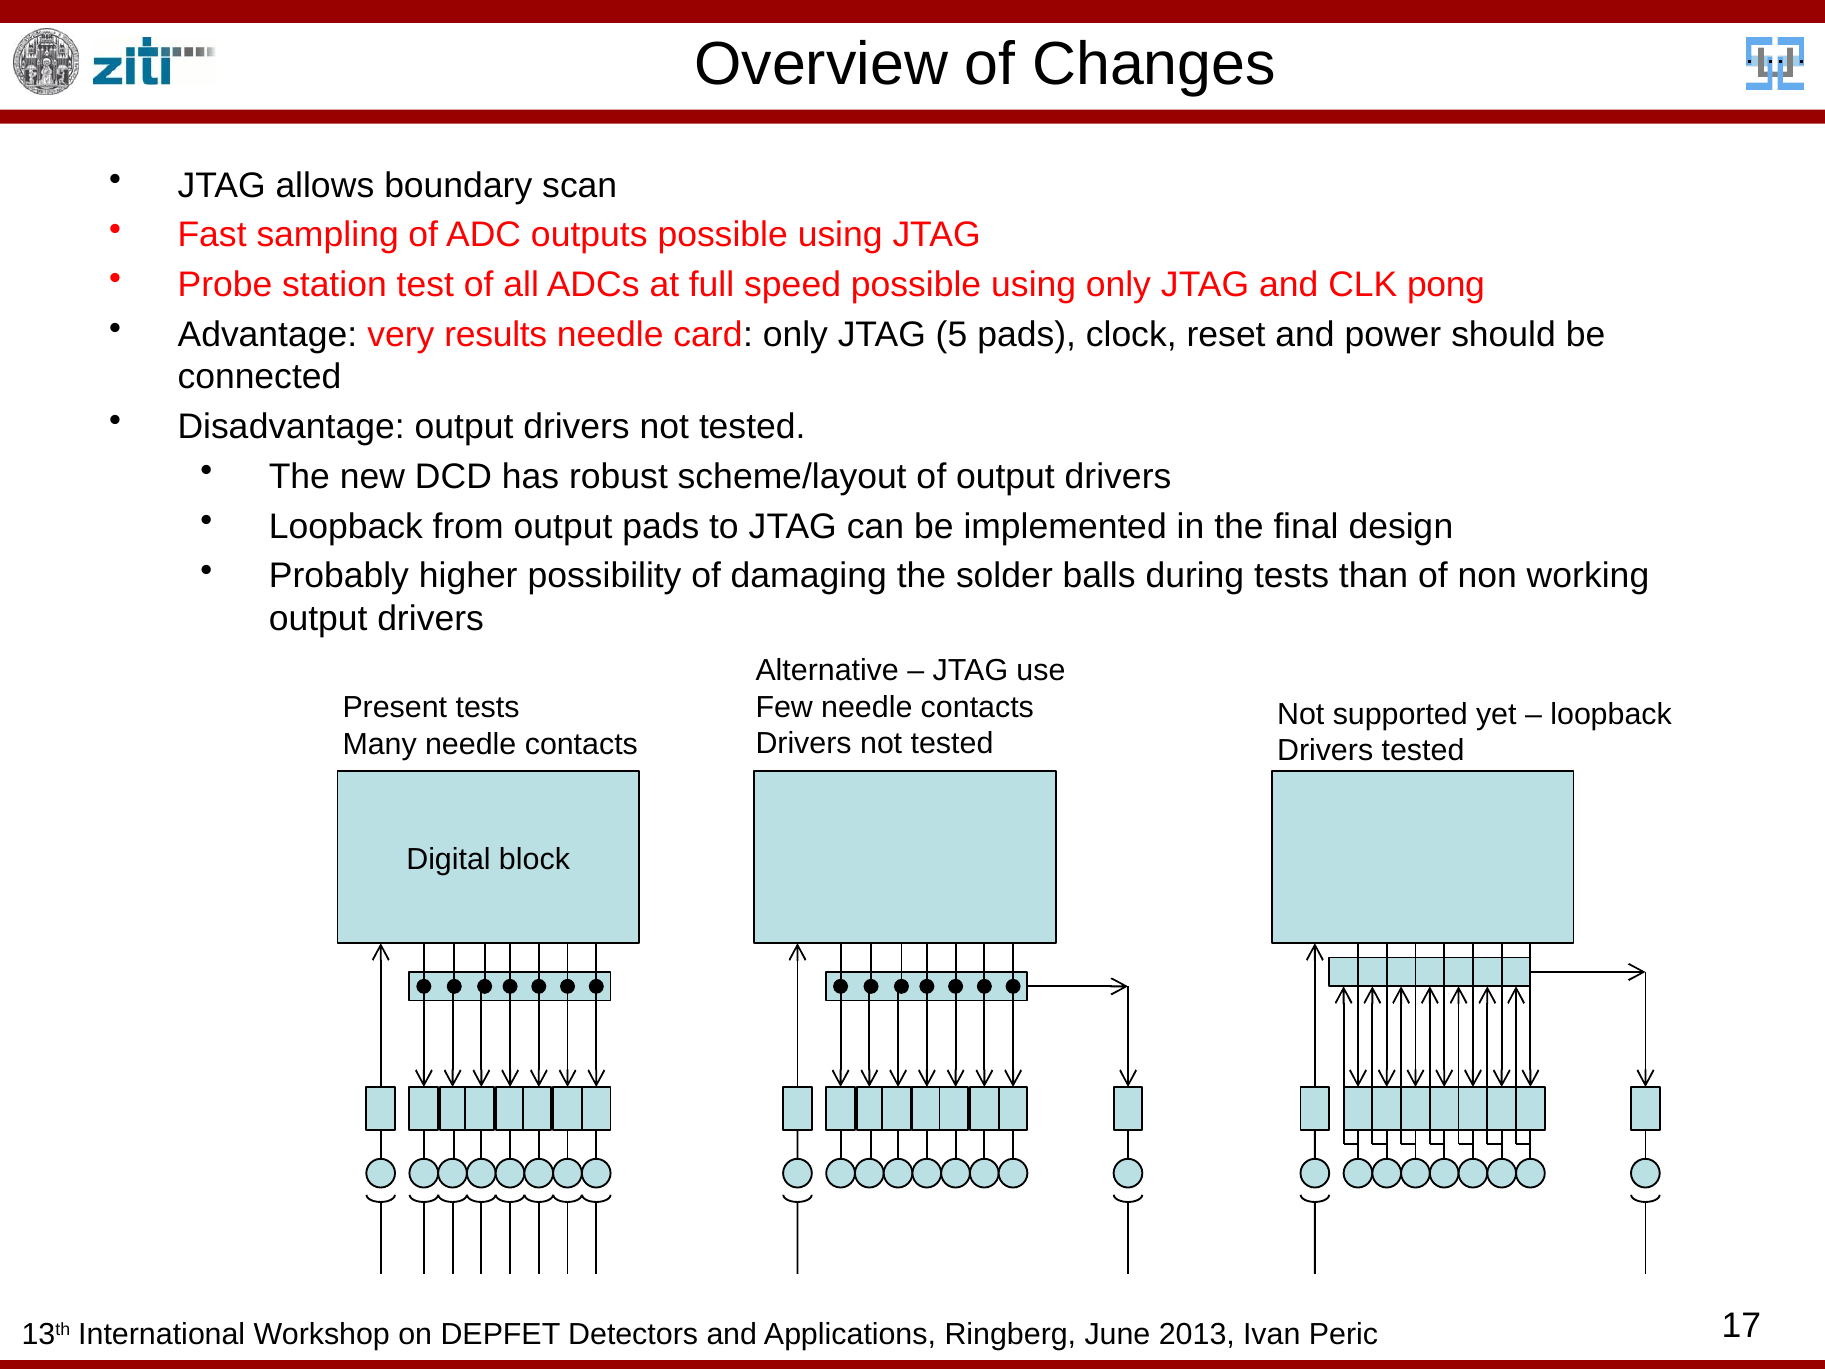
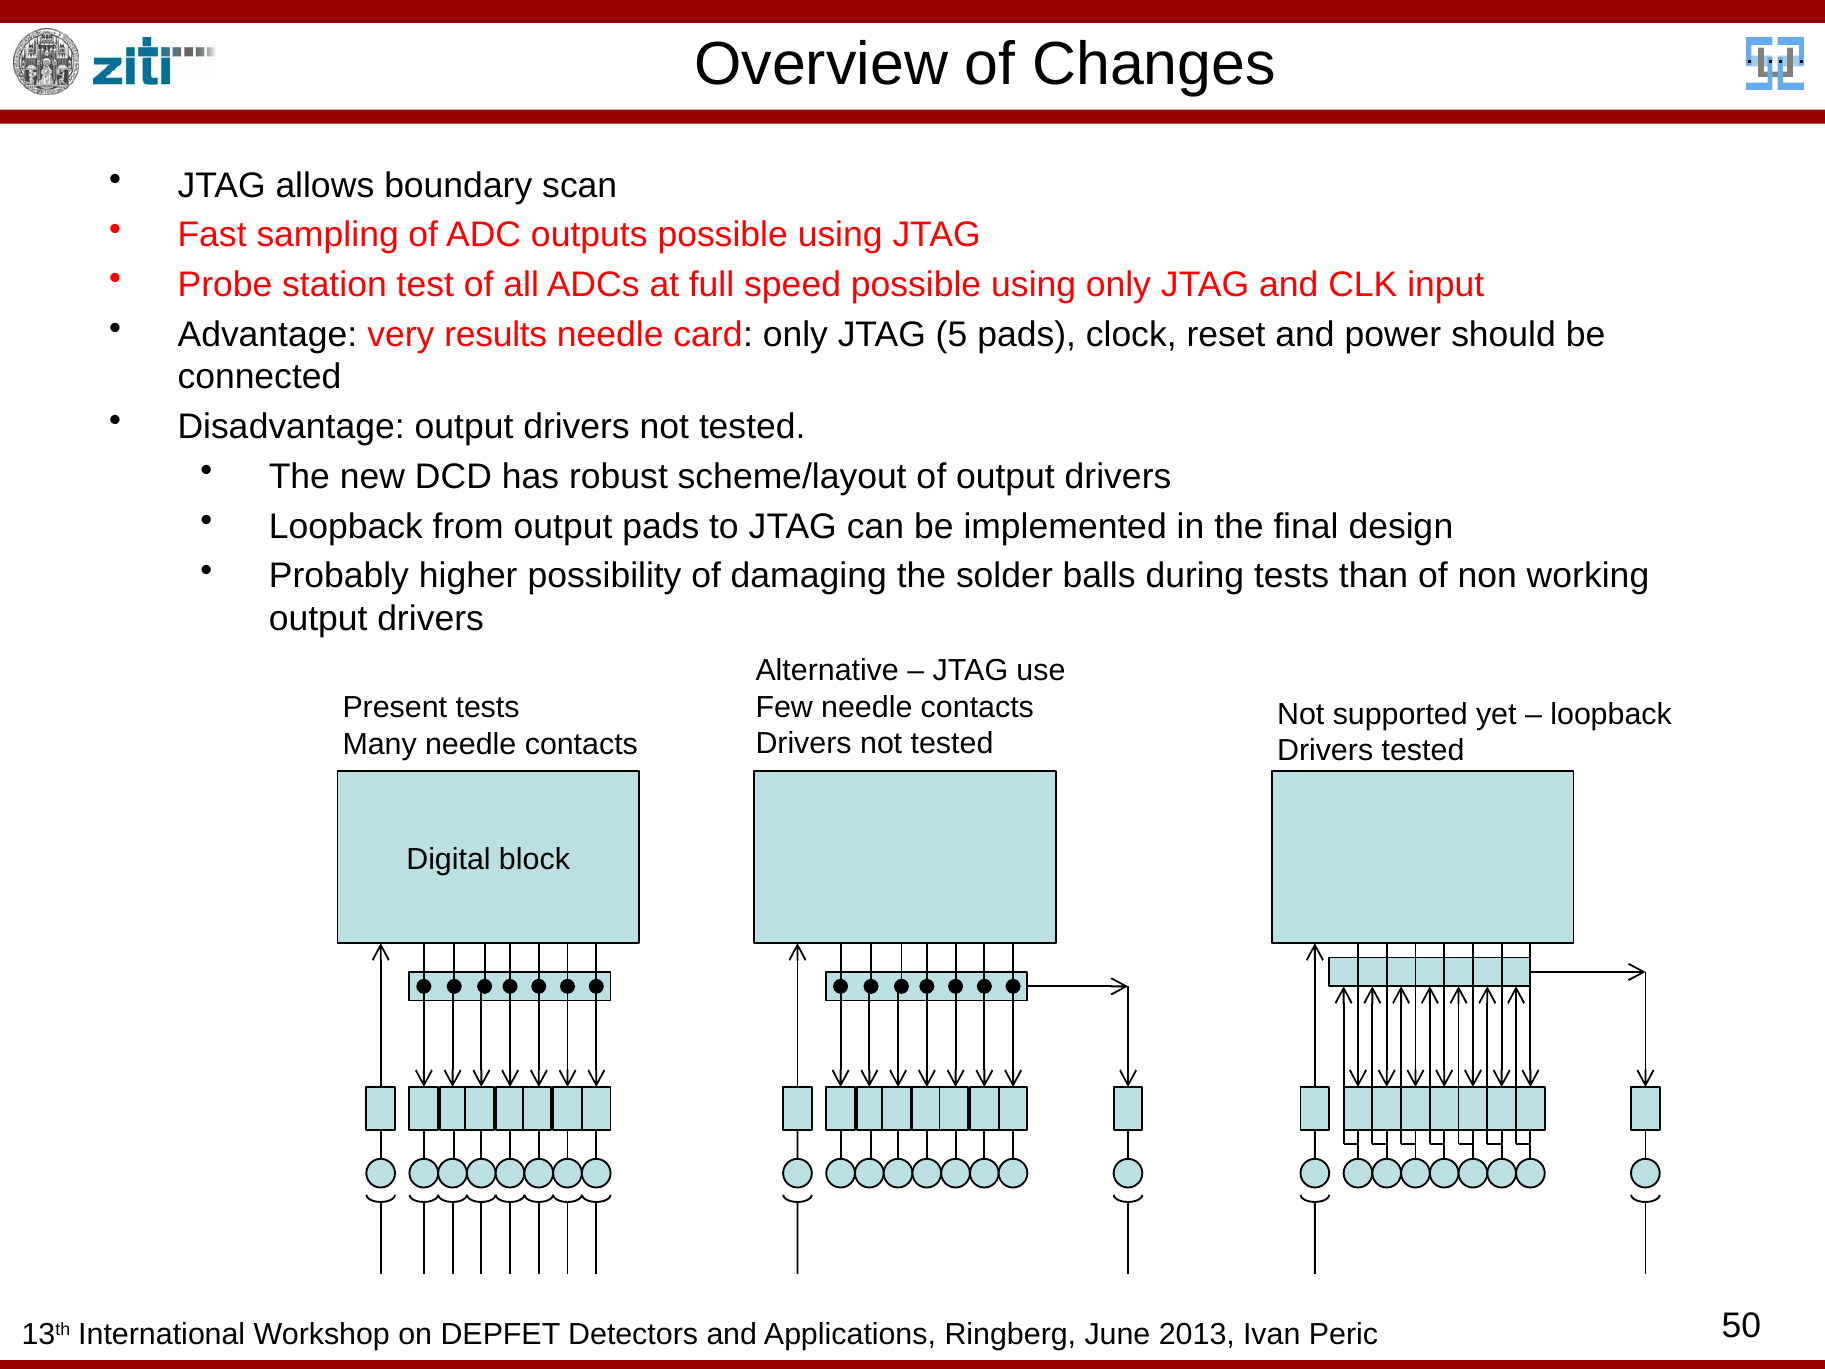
pong: pong -> input
17: 17 -> 50
